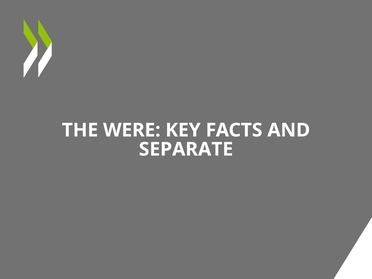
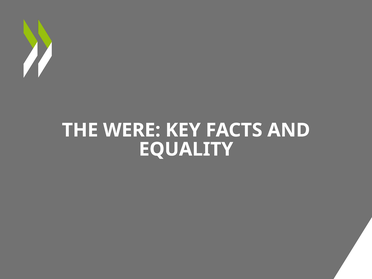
SEPARATE: SEPARATE -> EQUALITY
